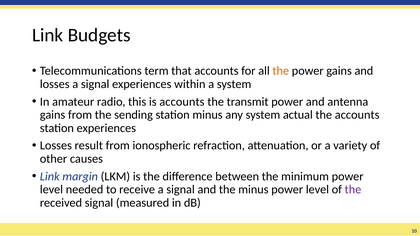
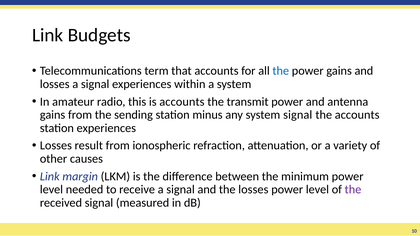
the at (281, 71) colour: orange -> blue
system actual: actual -> signal
the minus: minus -> losses
